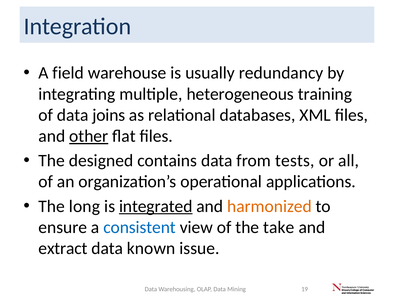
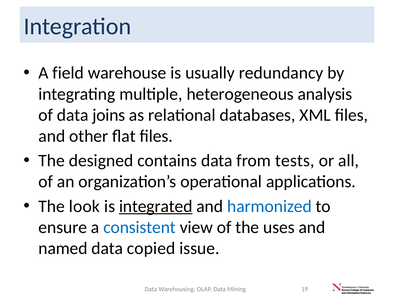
training: training -> analysis
other underline: present -> none
long: long -> look
harmonized colour: orange -> blue
take: take -> uses
extract: extract -> named
known: known -> copied
